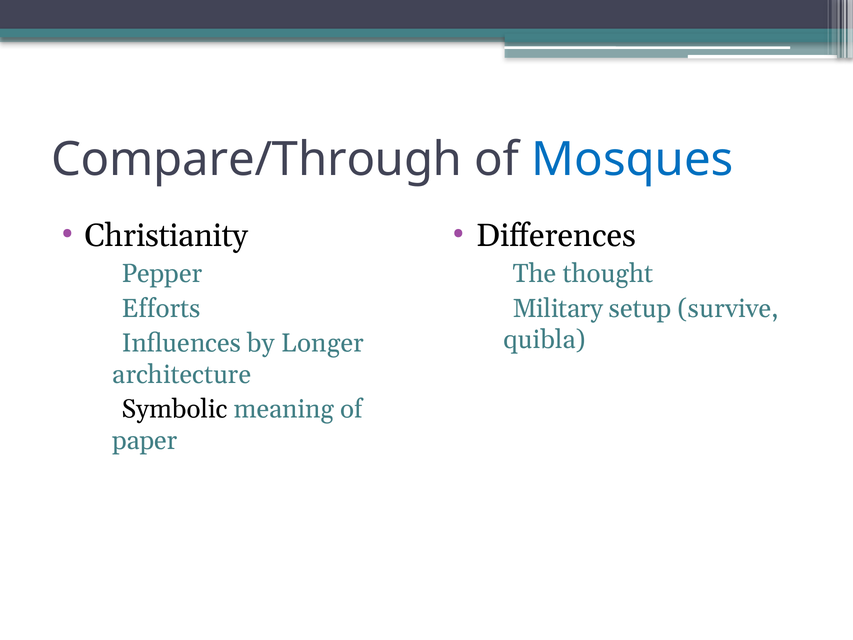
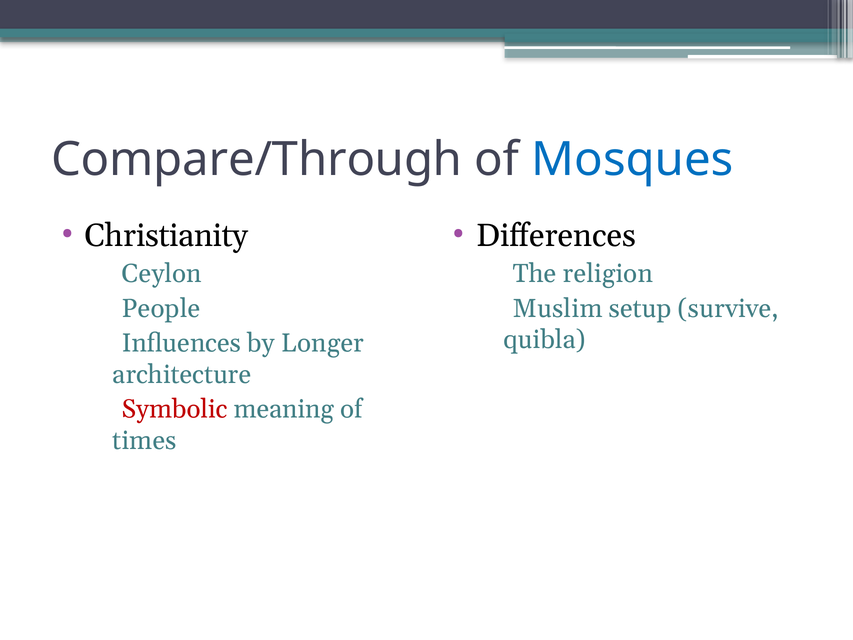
Pepper: Pepper -> Ceylon
thought: thought -> religion
Efforts: Efforts -> People
Military: Military -> Muslim
Symbolic colour: black -> red
paper: paper -> times
